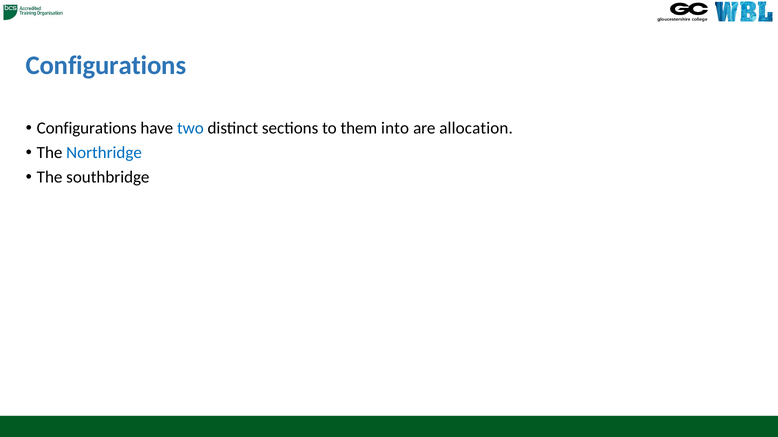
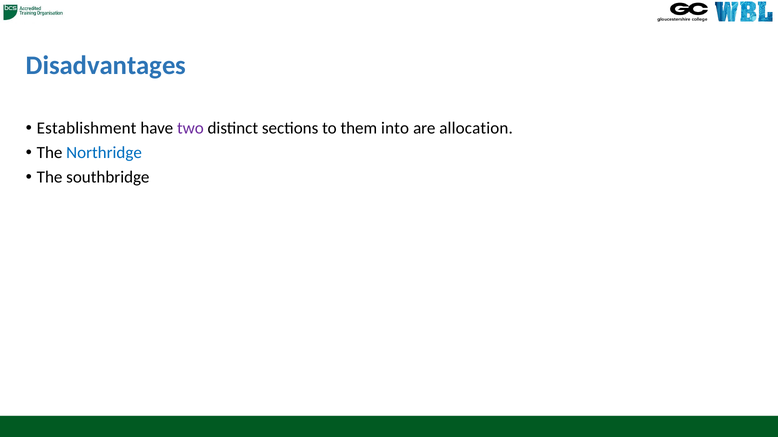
Configurations at (106, 65): Configurations -> Disadvantages
Configurations at (87, 128): Configurations -> Establishment
two colour: blue -> purple
